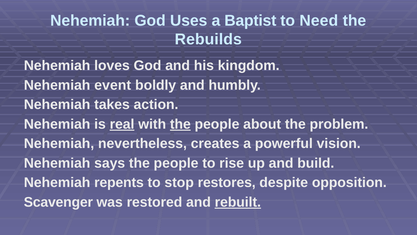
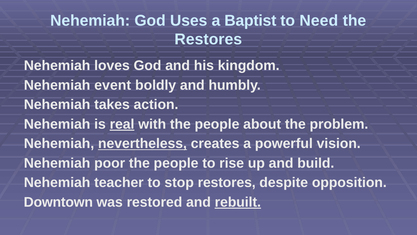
Rebuilds at (208, 39): Rebuilds -> Restores
the at (180, 124) underline: present -> none
nevertheless underline: none -> present
says: says -> poor
repents: repents -> teacher
Scavenger: Scavenger -> Downtown
